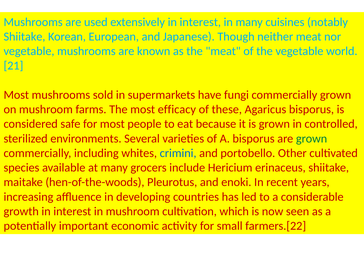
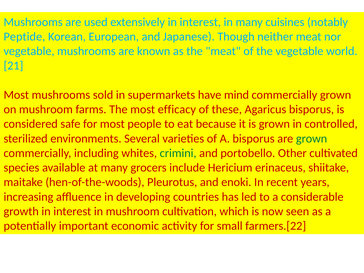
Shiitake at (24, 37): Shiitake -> Peptide
fungi: fungi -> mind
crimini colour: blue -> green
